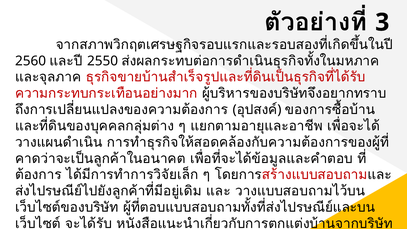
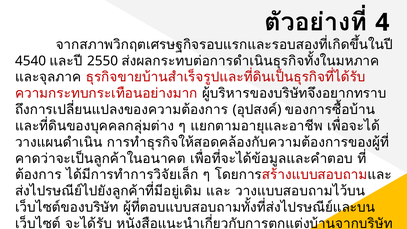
3: 3 -> 4
2560: 2560 -> 4540
